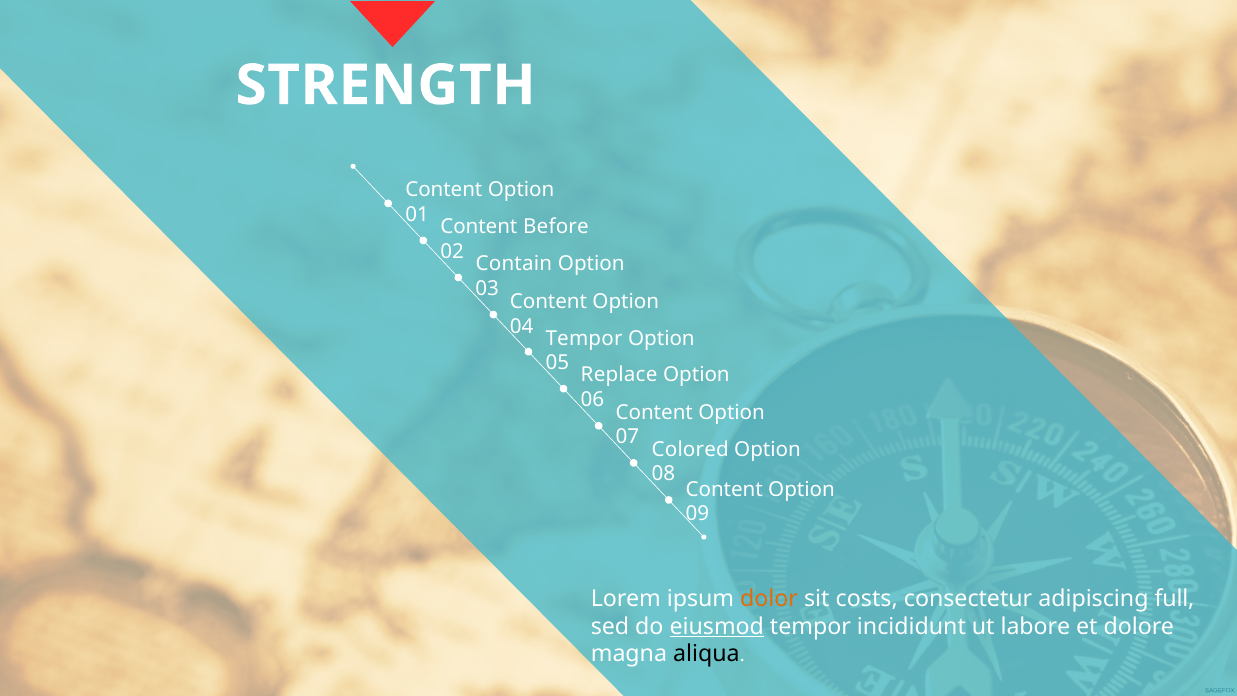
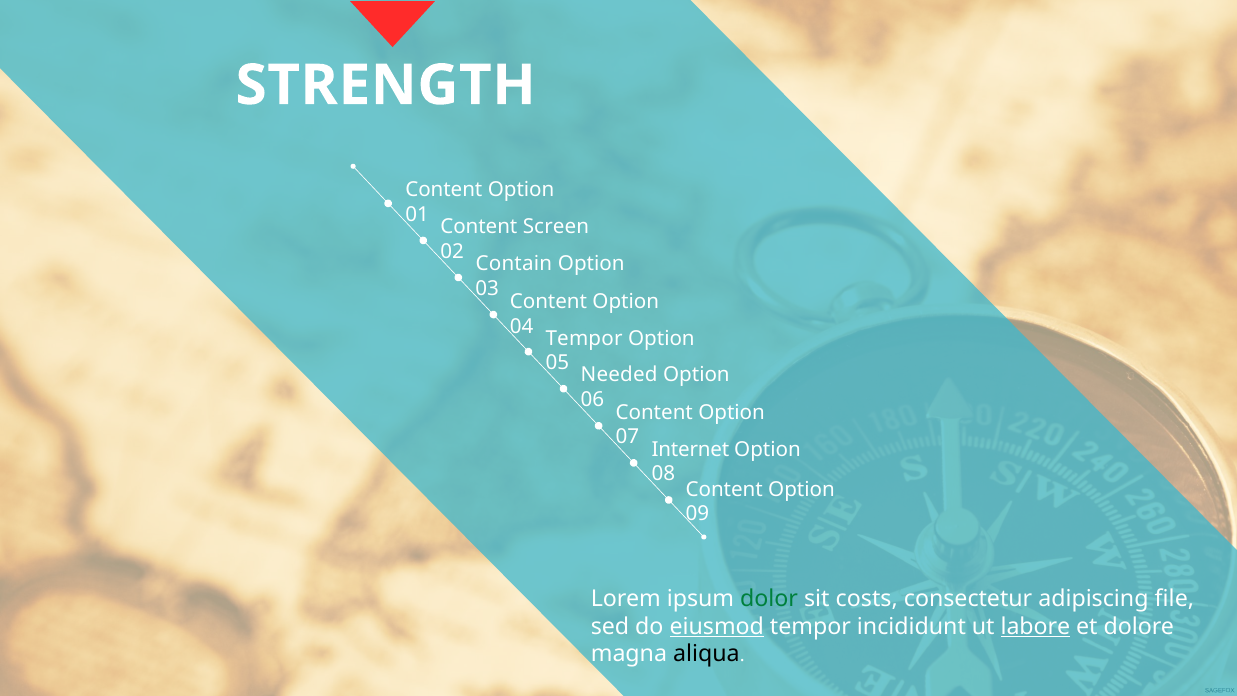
Before: Before -> Screen
Replace: Replace -> Needed
Colored: Colored -> Internet
dolor colour: orange -> green
full: full -> file
labore underline: none -> present
